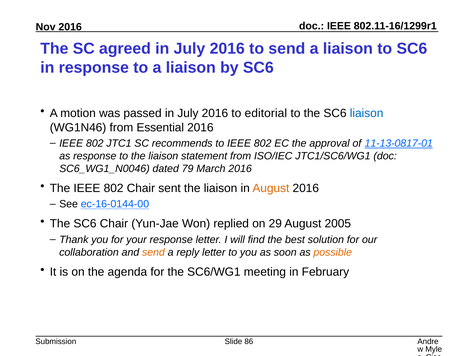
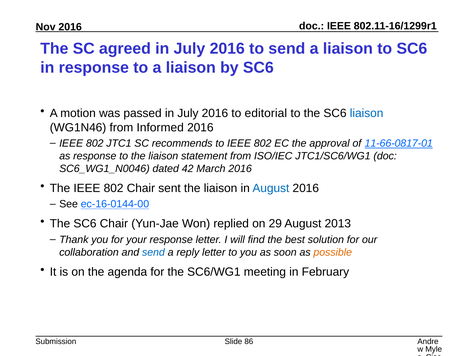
Essential: Essential -> Informed
11-13-0817-01: 11-13-0817-01 -> 11-66-0817-01
79: 79 -> 42
August at (271, 188) colour: orange -> blue
2005: 2005 -> 2013
send at (153, 252) colour: orange -> blue
